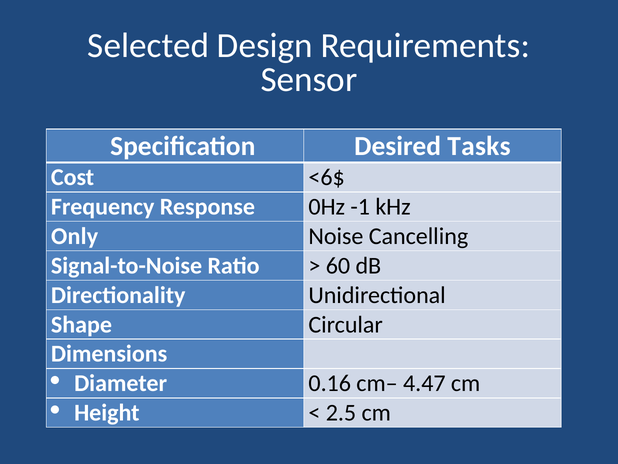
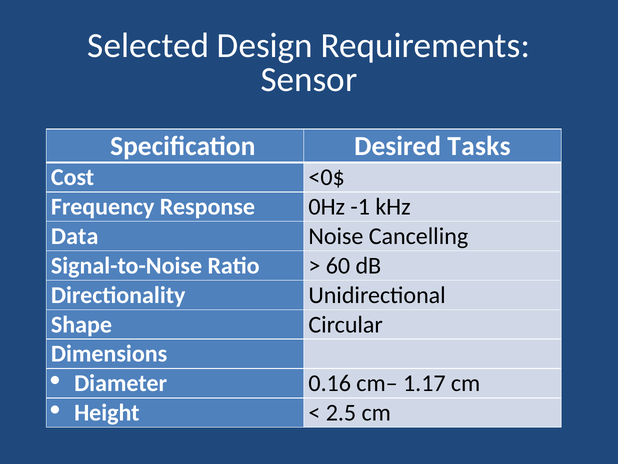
<6$: <6$ -> <0$
Only: Only -> Data
4.47: 4.47 -> 1.17
